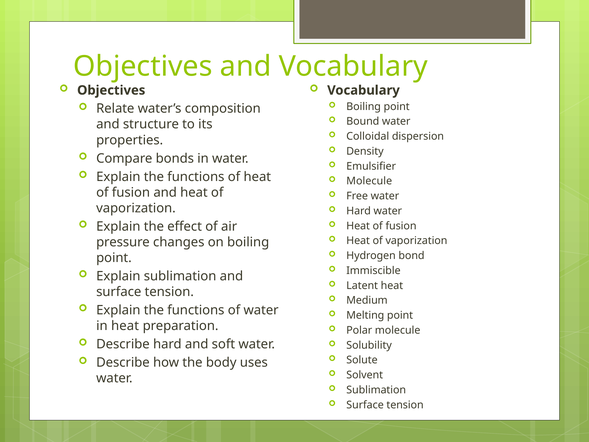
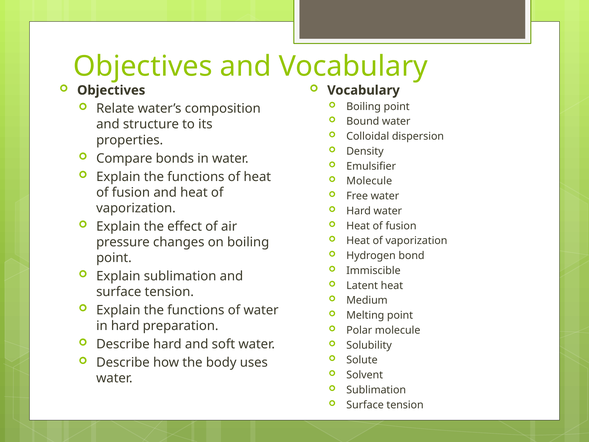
in heat: heat -> hard
